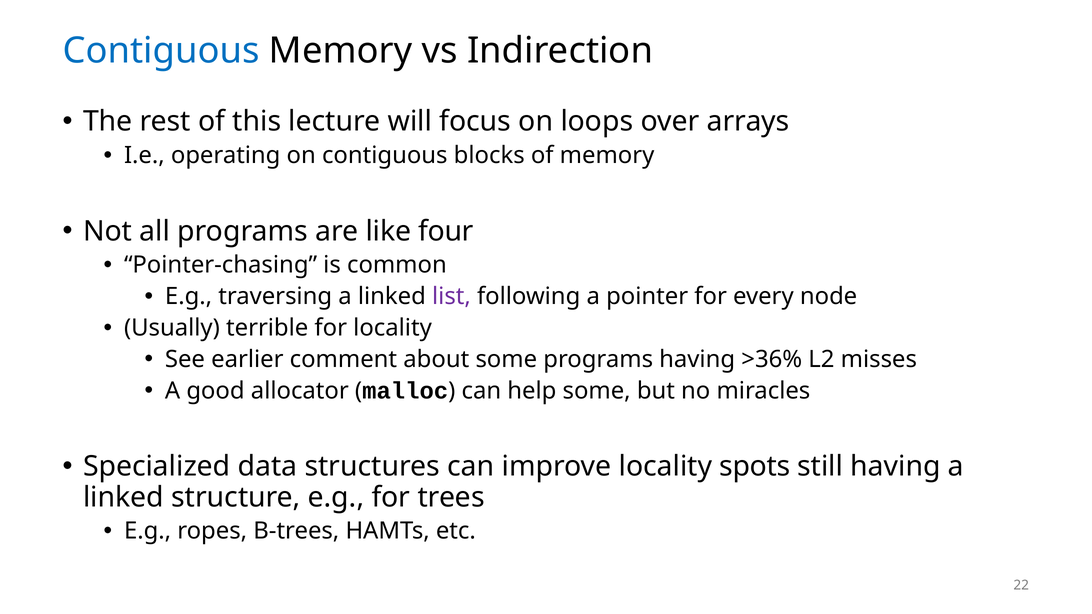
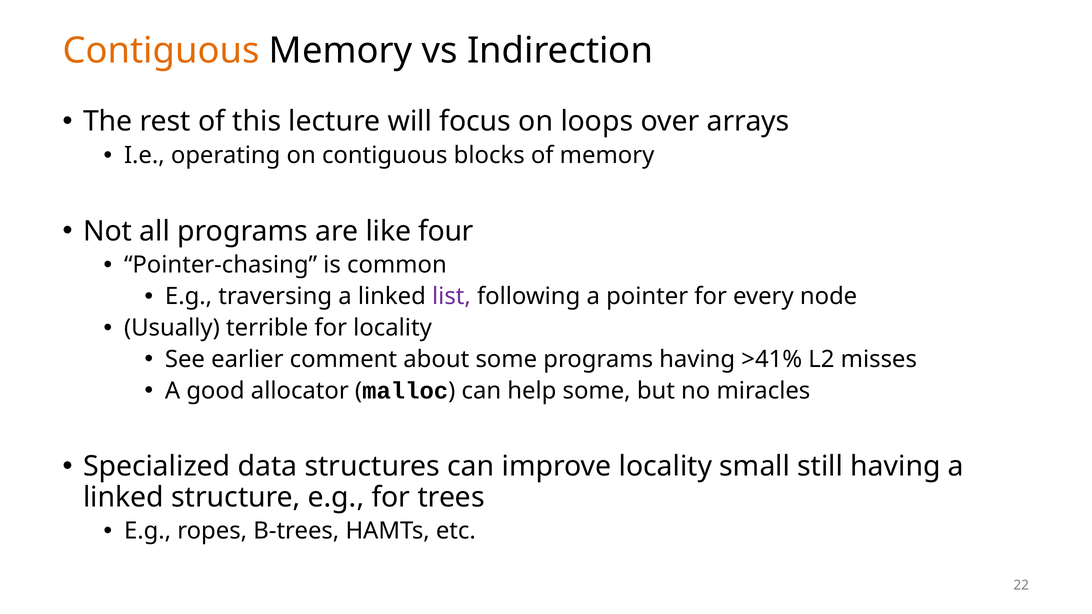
Contiguous at (161, 51) colour: blue -> orange
>36%: >36% -> >41%
spots: spots -> small
